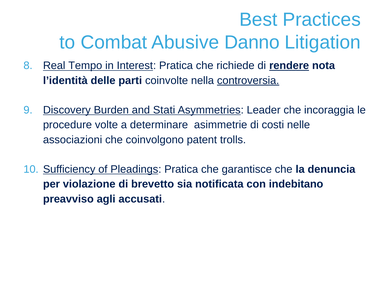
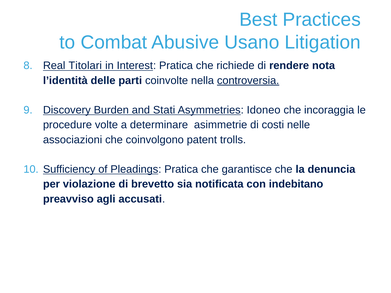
Danno: Danno -> Usano
Tempo: Tempo -> Titolari
rendere underline: present -> none
Leader: Leader -> Idoneo
